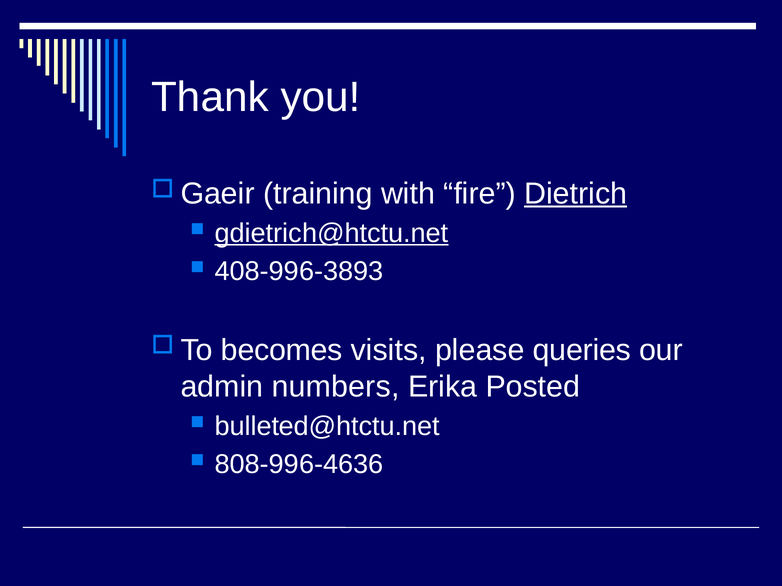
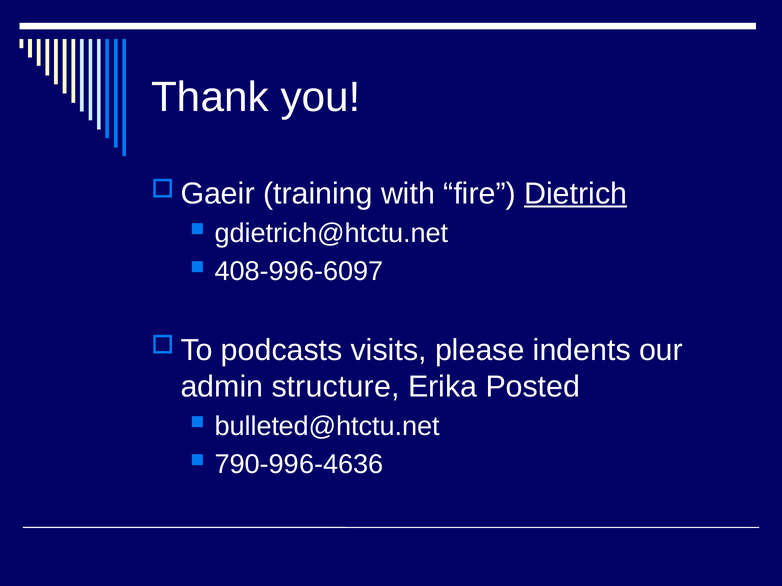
gdietrich@htctu.net underline: present -> none
408-996-3893: 408-996-3893 -> 408-996-6097
becomes: becomes -> podcasts
queries: queries -> indents
numbers: numbers -> structure
808-996-4636: 808-996-4636 -> 790-996-4636
